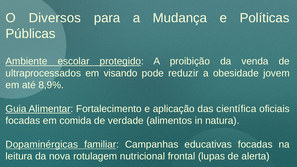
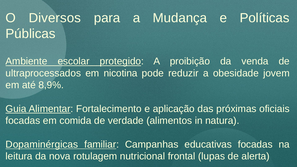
visando: visando -> nicotina
científica: científica -> próximas
